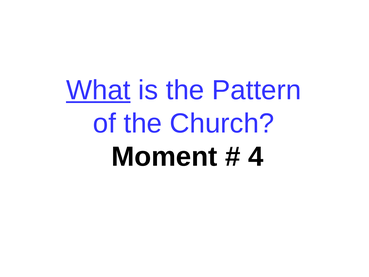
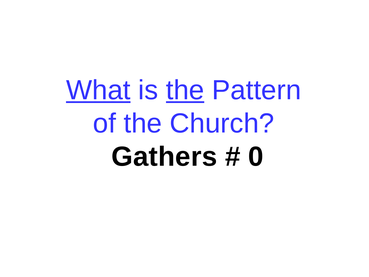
the at (185, 90) underline: none -> present
Moment: Moment -> Gathers
4: 4 -> 0
